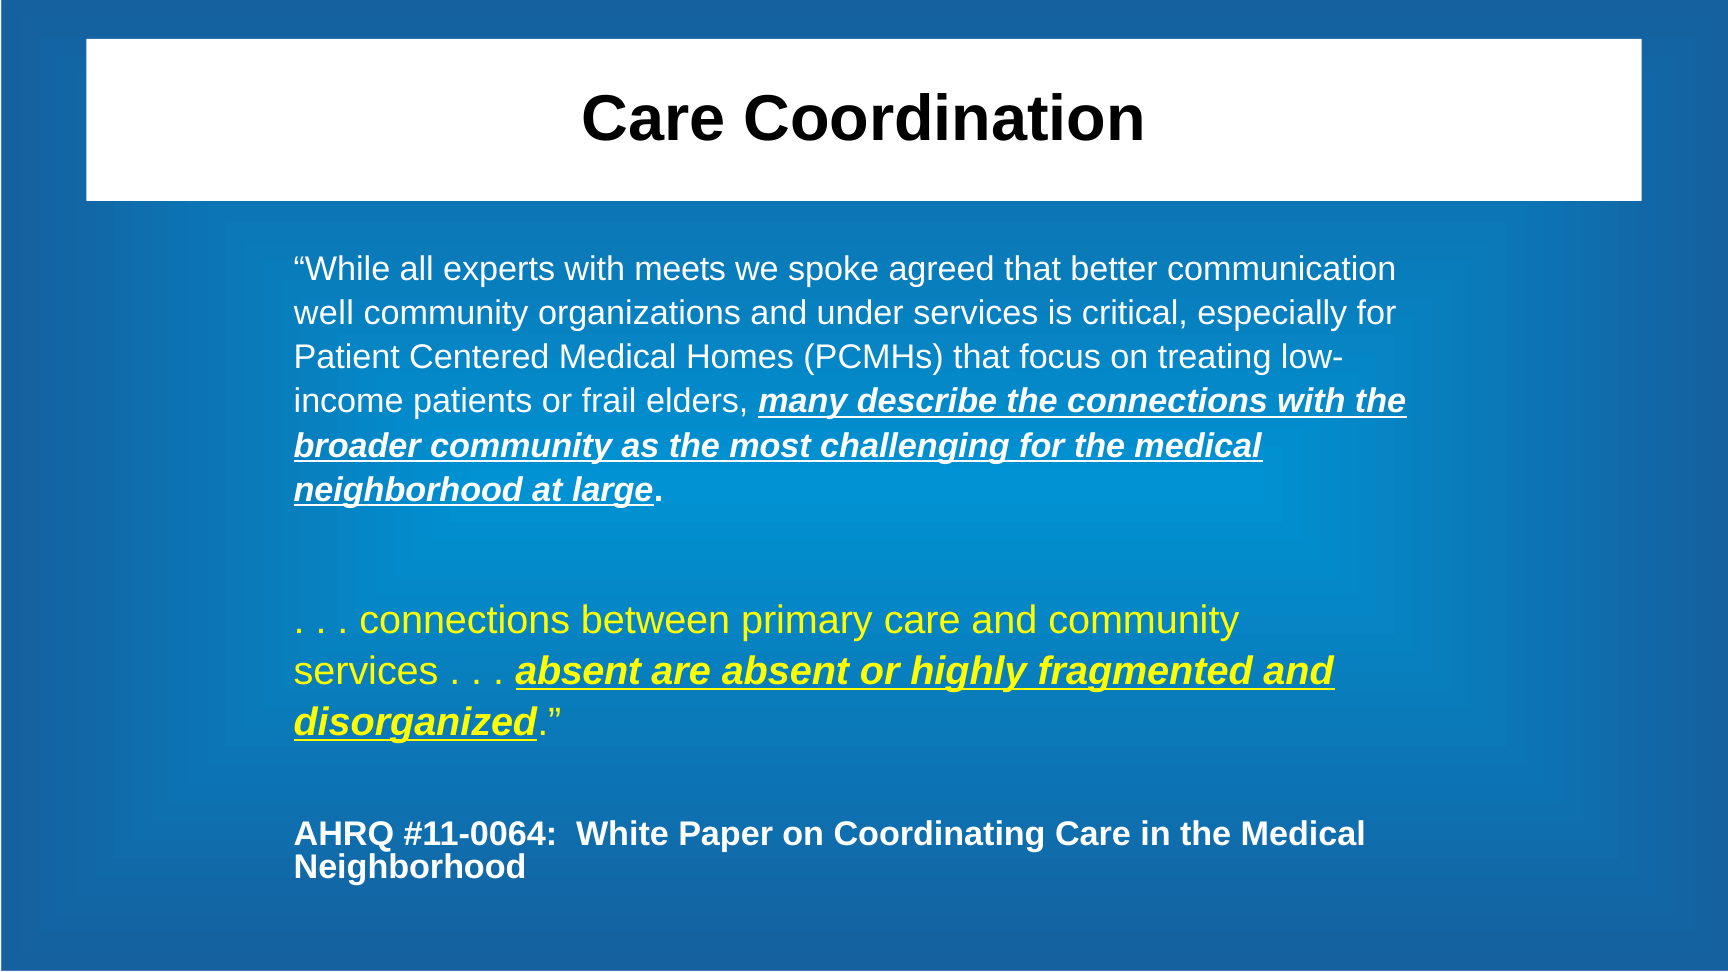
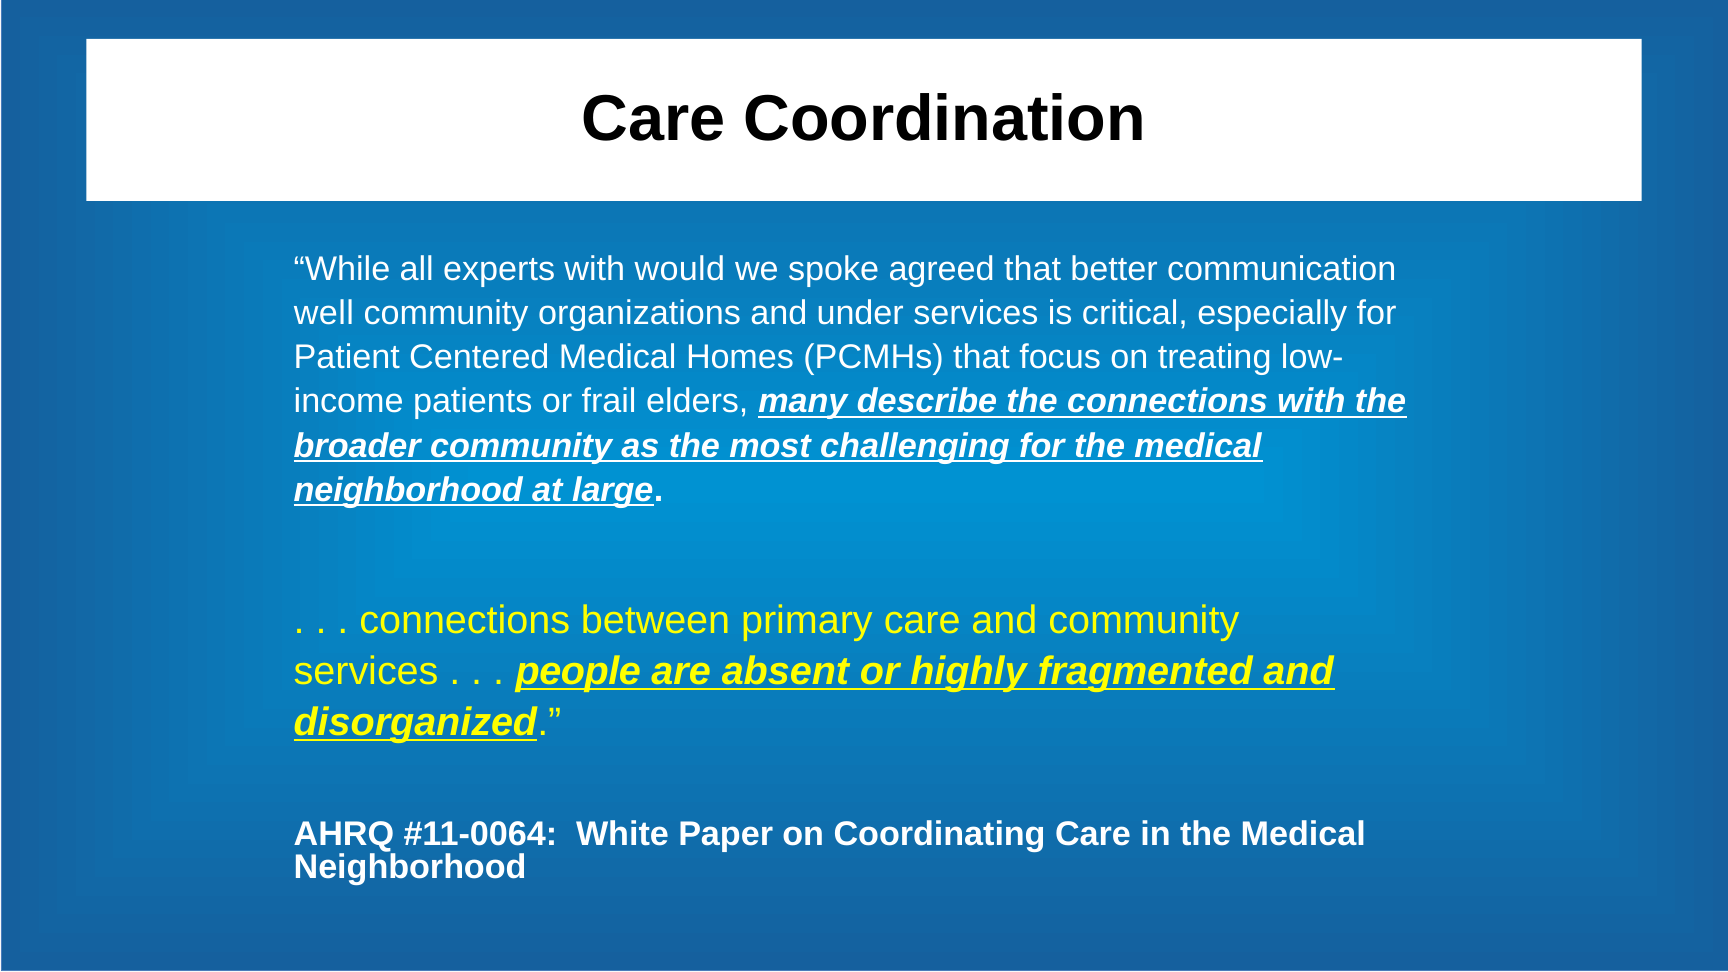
meets: meets -> would
absent at (578, 671): absent -> people
